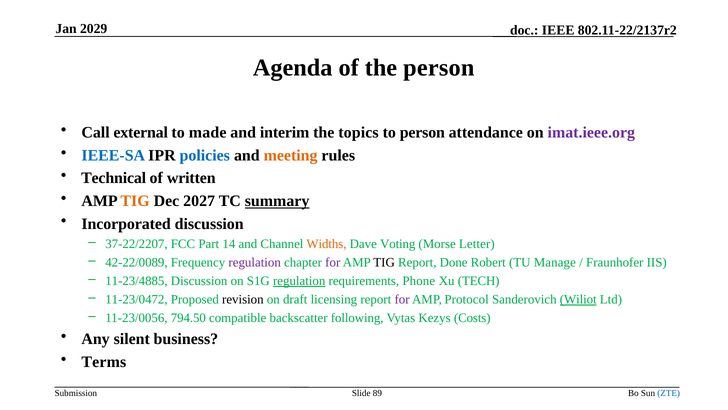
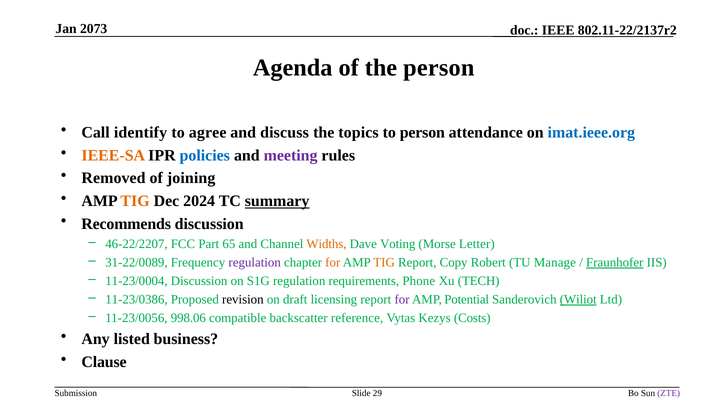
2029: 2029 -> 2073
external: external -> identify
made: made -> agree
interim: interim -> discuss
imat.ieee.org colour: purple -> blue
IEEE-SA colour: blue -> orange
meeting colour: orange -> purple
Technical: Technical -> Removed
written: written -> joining
2027: 2027 -> 2024
Incorporated: Incorporated -> Recommends
37-22/2207: 37-22/2207 -> 46-22/2207
14: 14 -> 65
42-22/0089: 42-22/0089 -> 31-22/0089
for at (333, 262) colour: purple -> orange
TIG at (384, 262) colour: black -> orange
Done: Done -> Copy
Fraunhofer underline: none -> present
11-23/4885: 11-23/4885 -> 11-23/0004
regulation at (299, 281) underline: present -> none
11-23/0472: 11-23/0472 -> 11-23/0386
Protocol: Protocol -> Potential
794.50: 794.50 -> 998.06
following: following -> reference
silent: silent -> listed
Terms: Terms -> Clause
89: 89 -> 29
ZTE colour: blue -> purple
